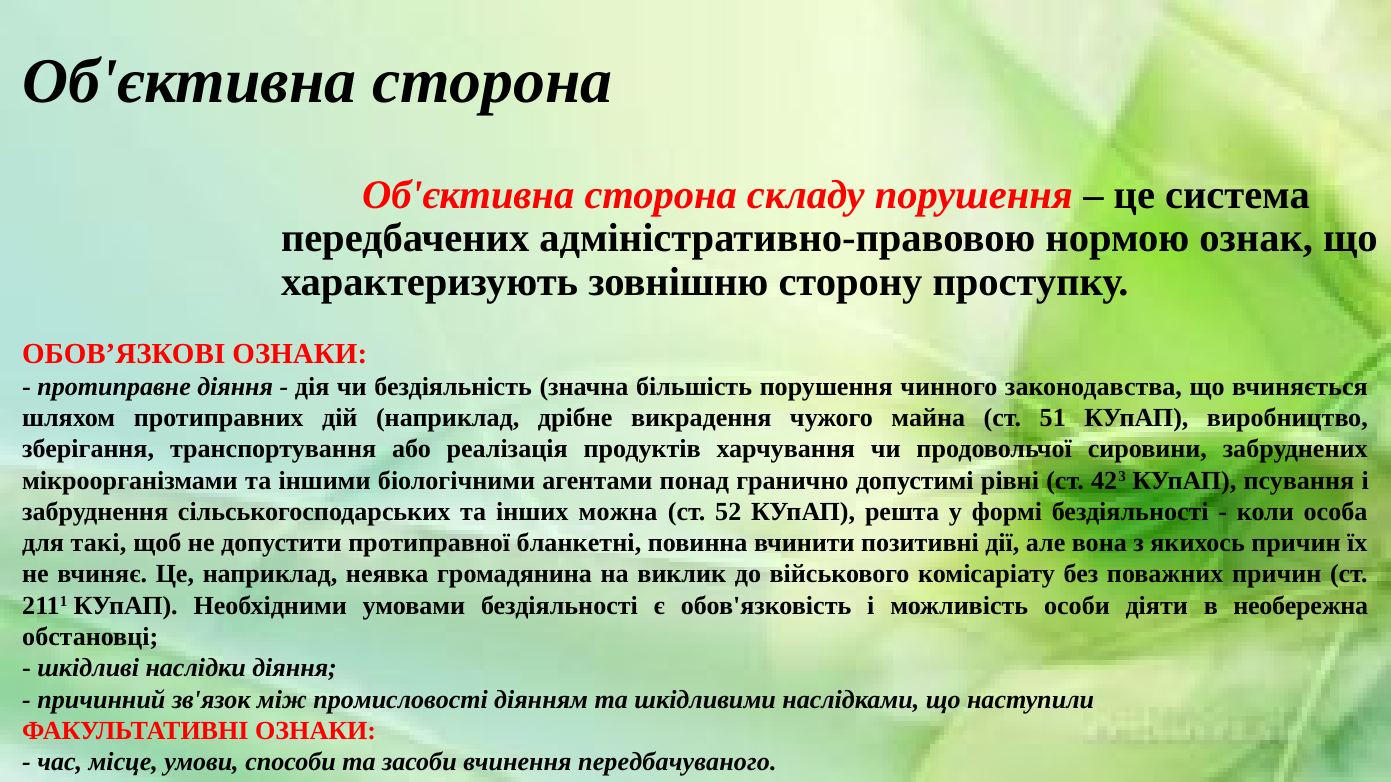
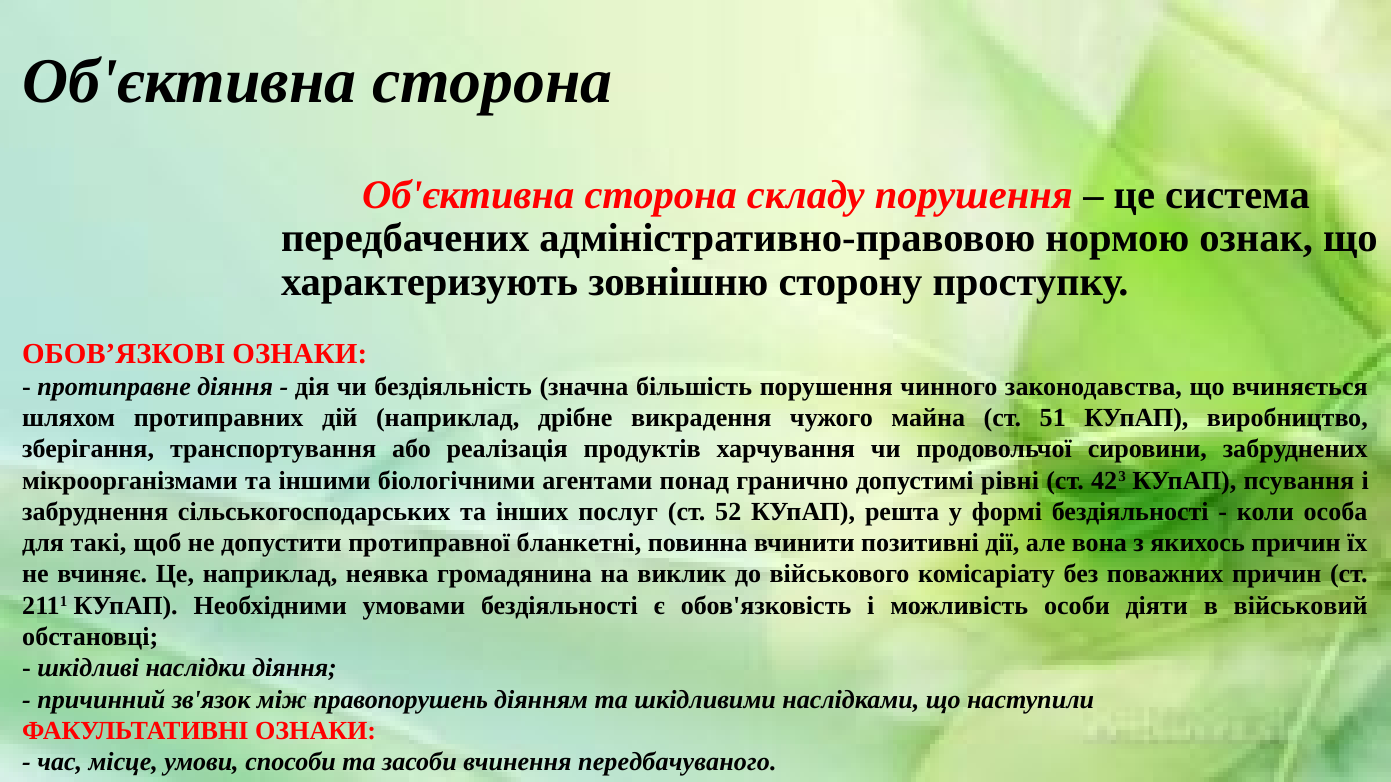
можна: можна -> послуг
необережна: необережна -> військовий
промисловості: промисловості -> правопорушень
